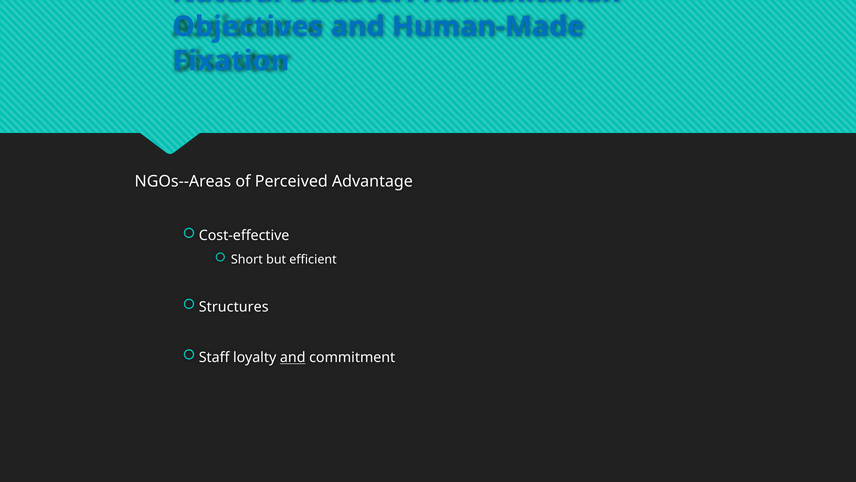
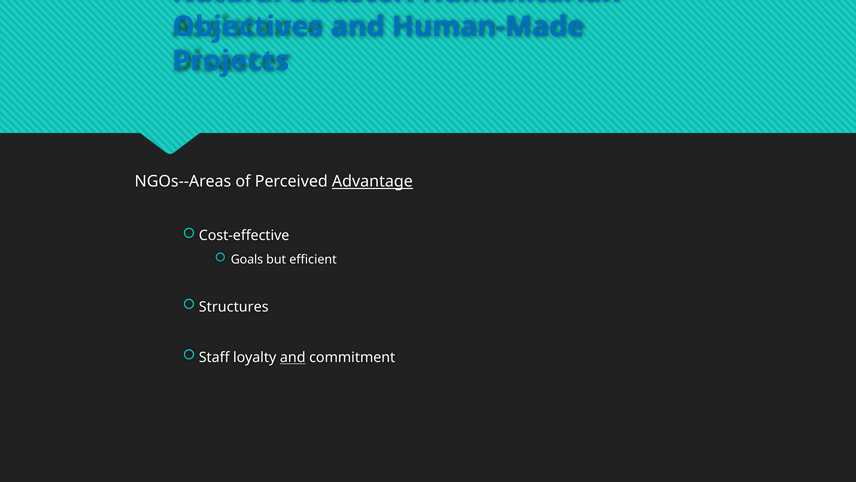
Fixation: Fixation -> Projects
Advantage underline: none -> present
Short: Short -> Goals
